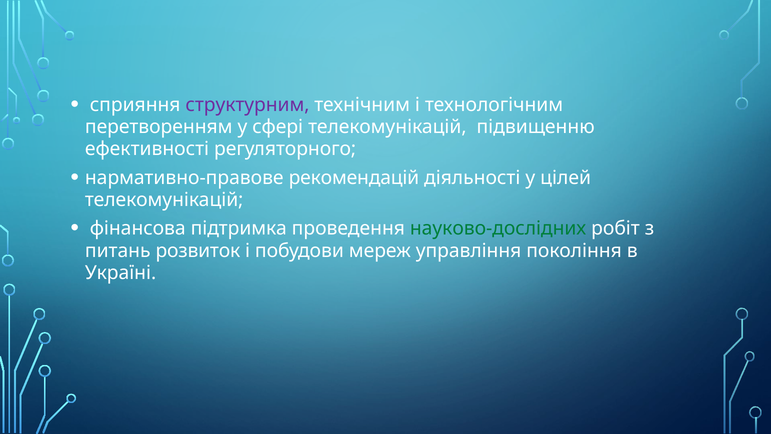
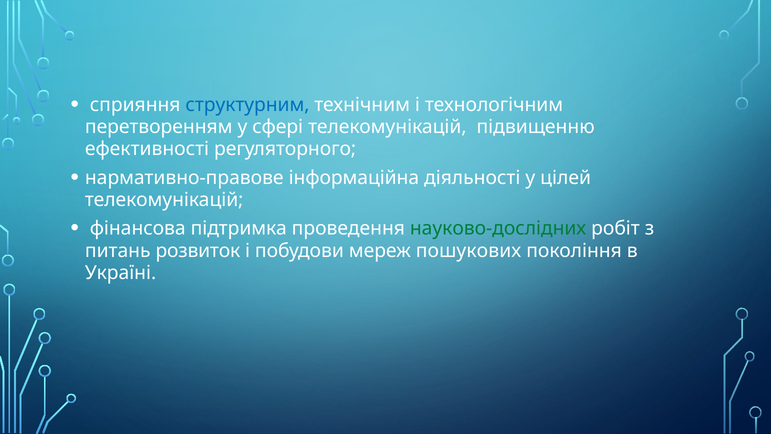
структурним colour: purple -> blue
рекомендацій: рекомендацій -> інформаційна
управління: управління -> пошукових
